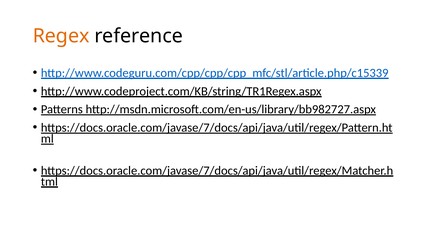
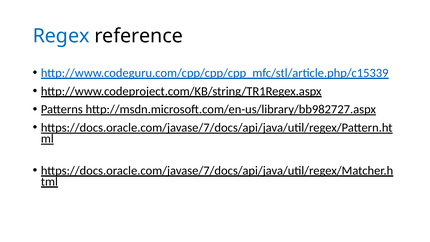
Regex colour: orange -> blue
